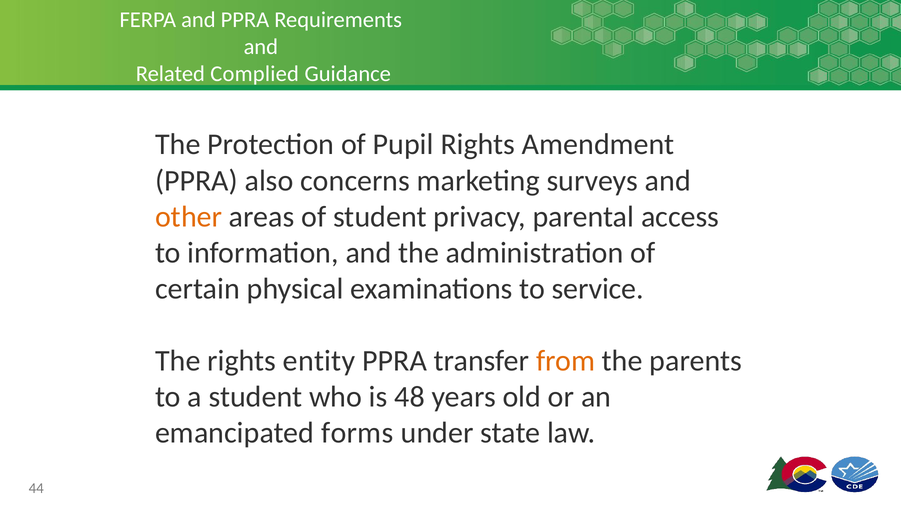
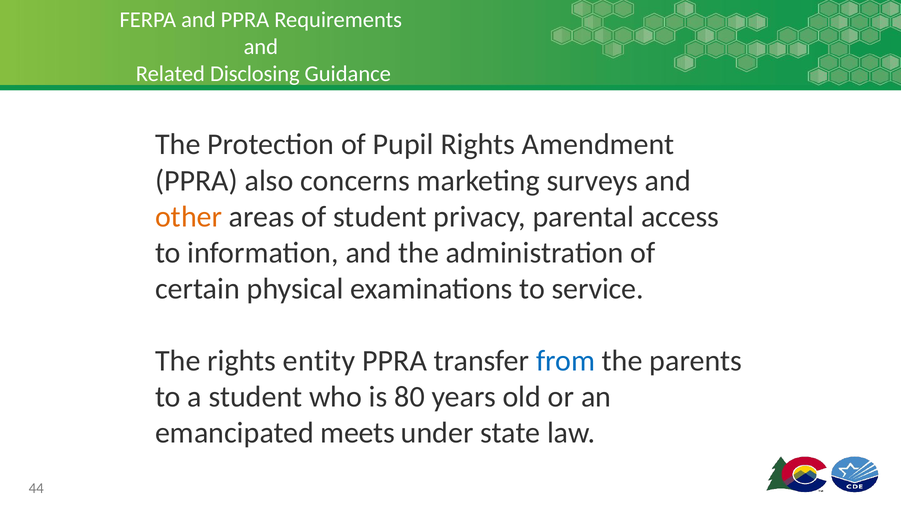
Complied: Complied -> Disclosing
from colour: orange -> blue
48: 48 -> 80
forms: forms -> meets
